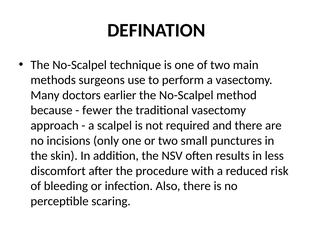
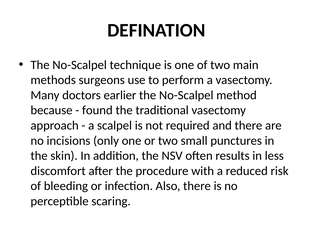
fewer: fewer -> found
